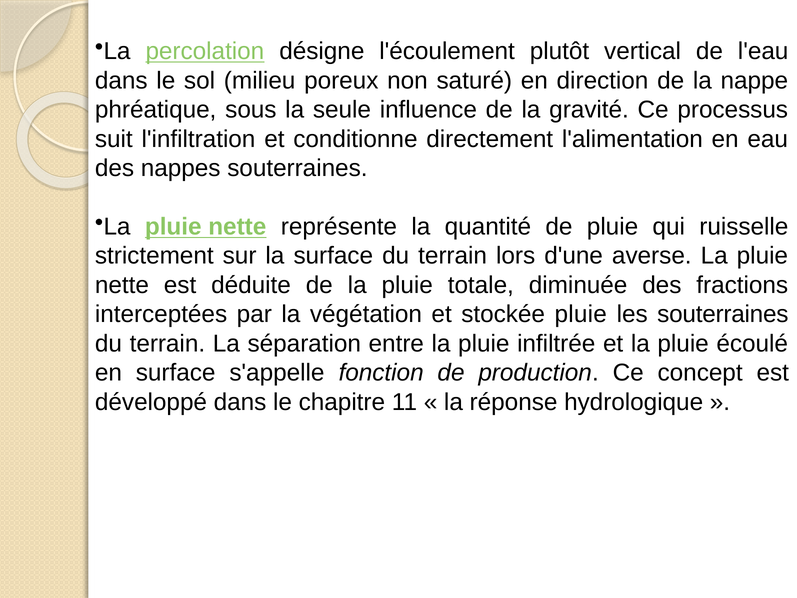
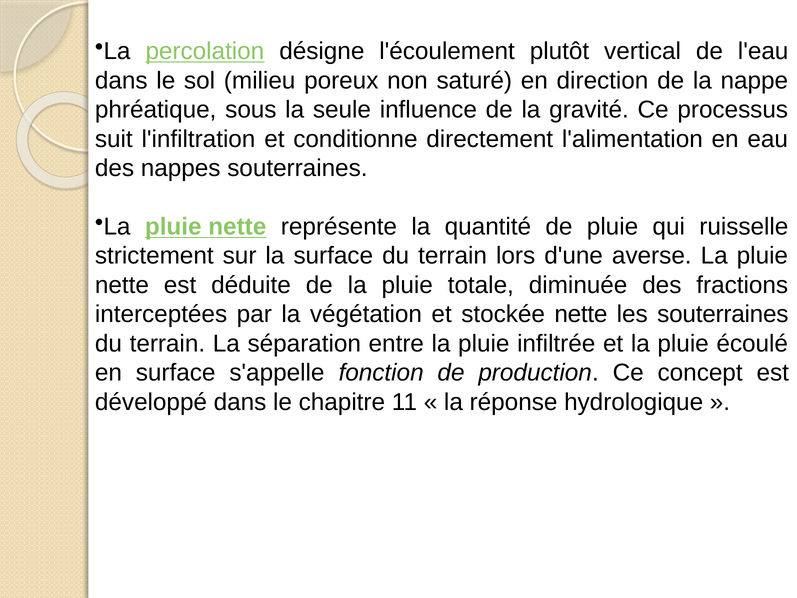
stockée pluie: pluie -> nette
